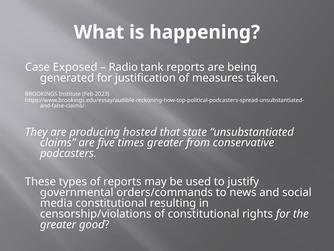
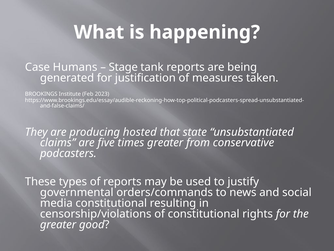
Exposed: Exposed -> Humans
Radio: Radio -> Stage
